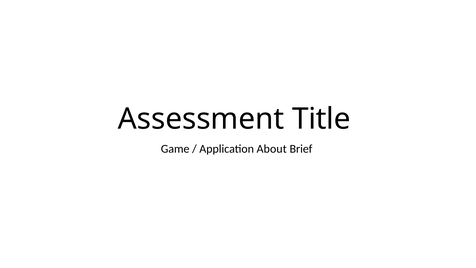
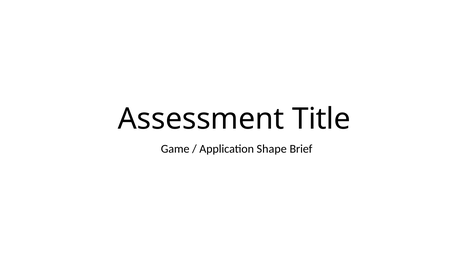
About: About -> Shape
